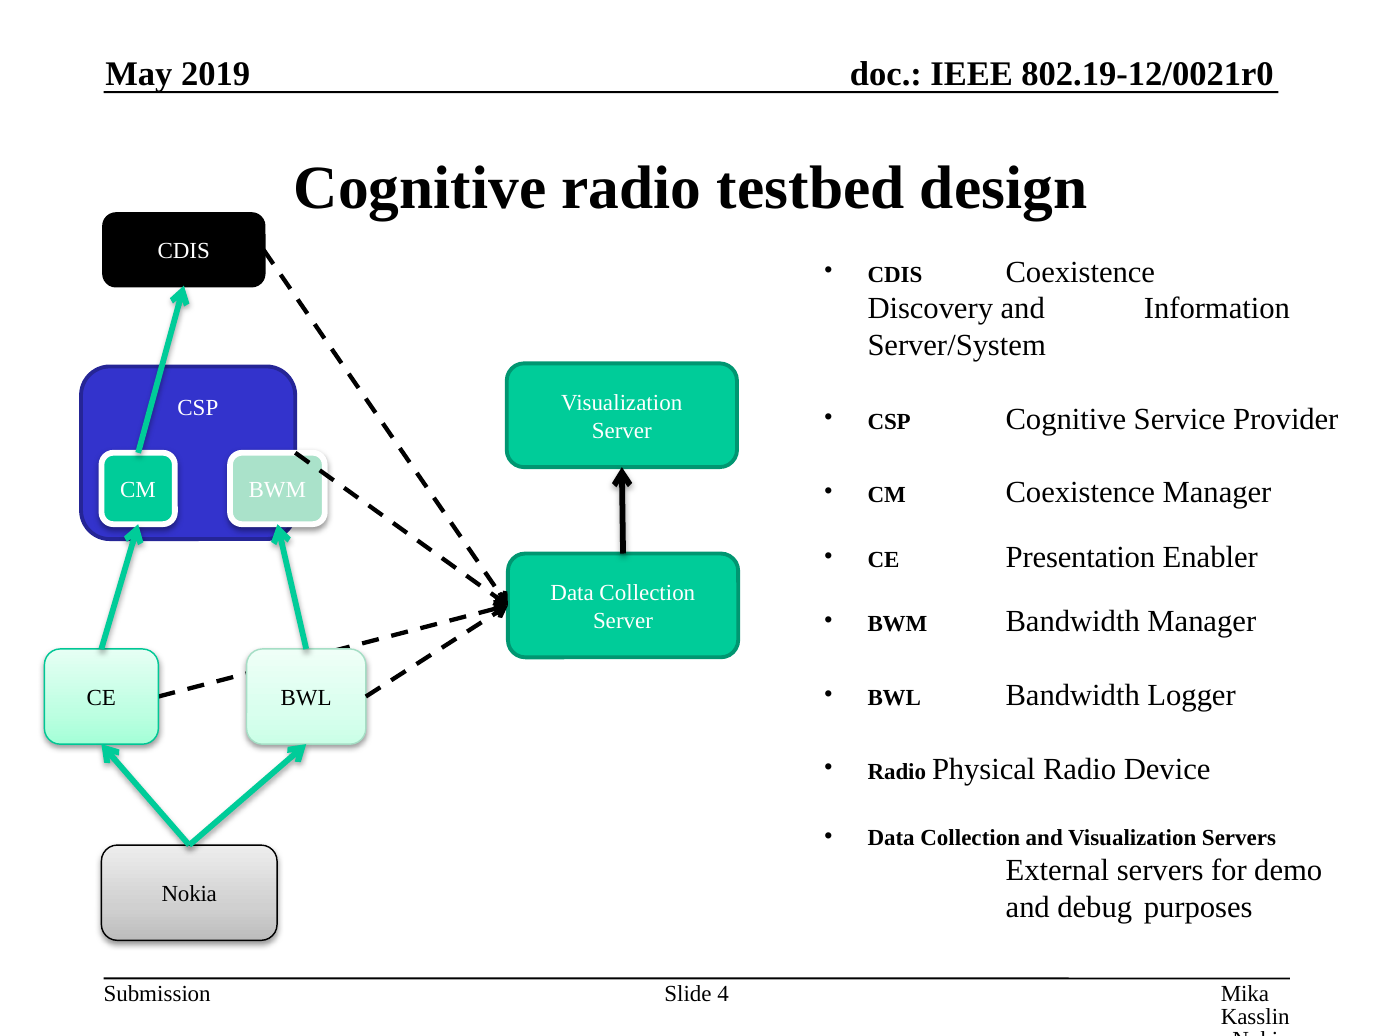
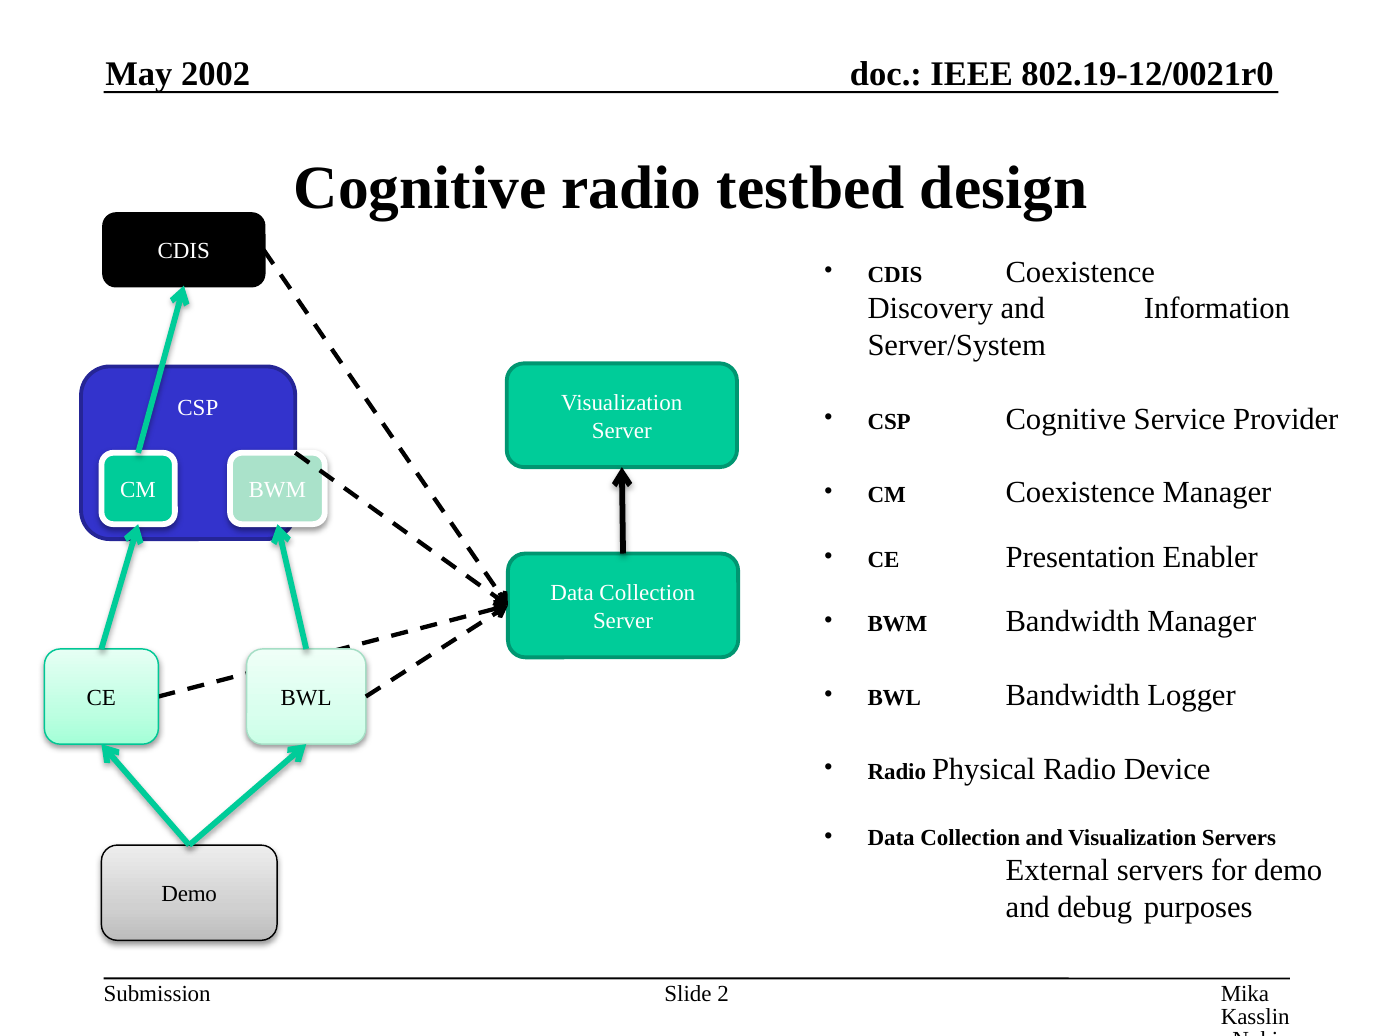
2019: 2019 -> 2002
Nokia at (189, 895): Nokia -> Demo
4: 4 -> 2
